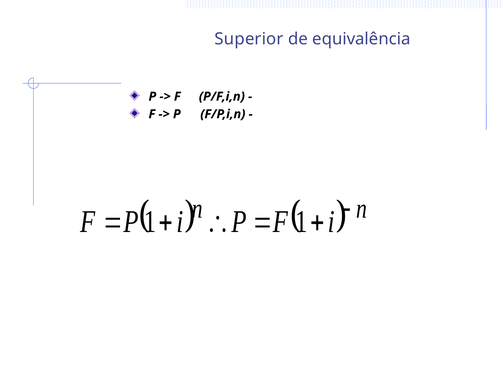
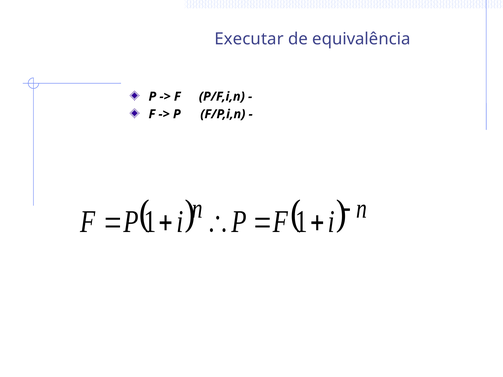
Superior: Superior -> Executar
